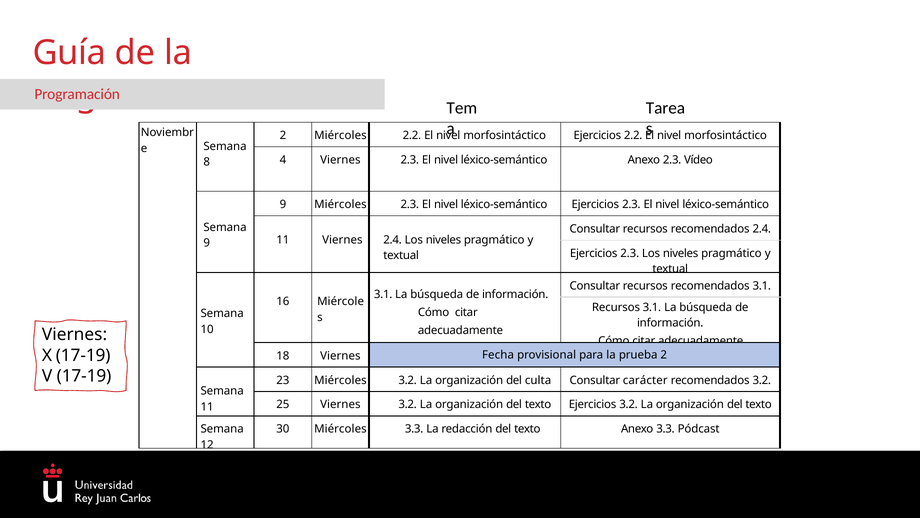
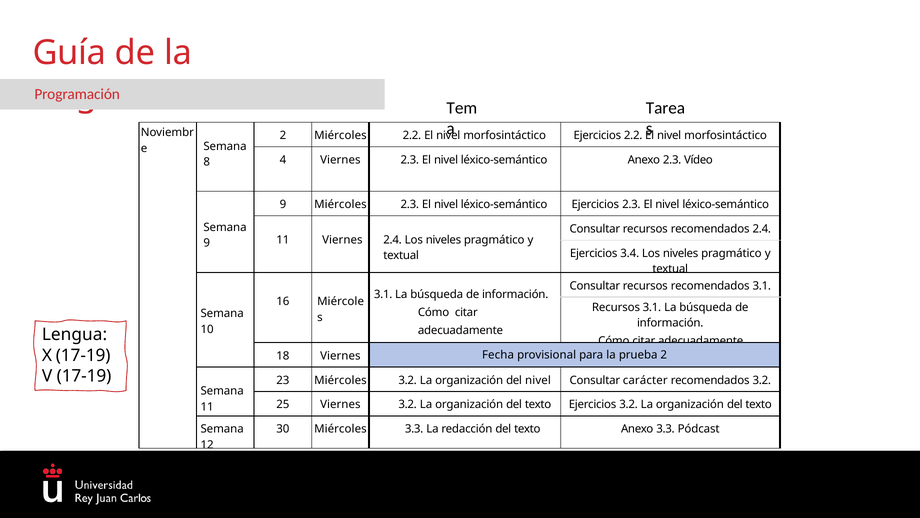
2.3 at (630, 253): 2.3 -> 3.4
Viernes at (75, 334): Viernes -> Lengua
del culta: culta -> nivel
